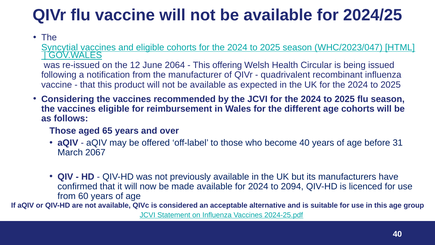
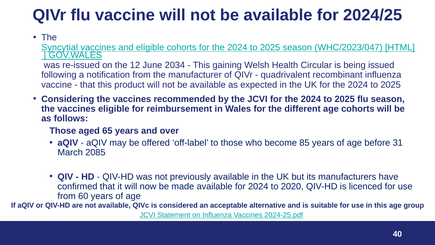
2064: 2064 -> 2034
offering: offering -> gaining
become 40: 40 -> 85
2067: 2067 -> 2085
2094: 2094 -> 2020
